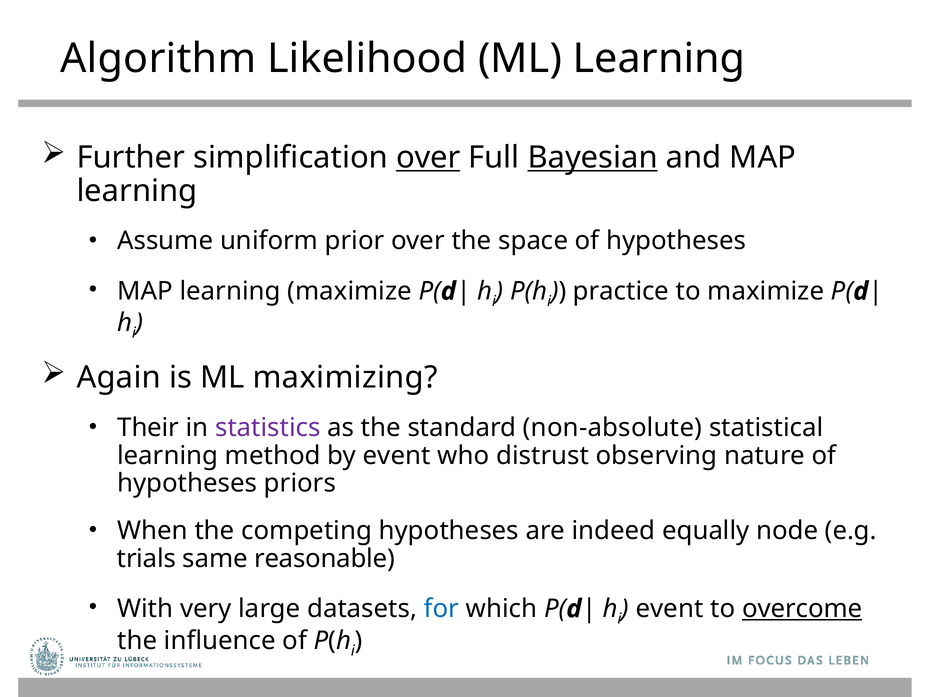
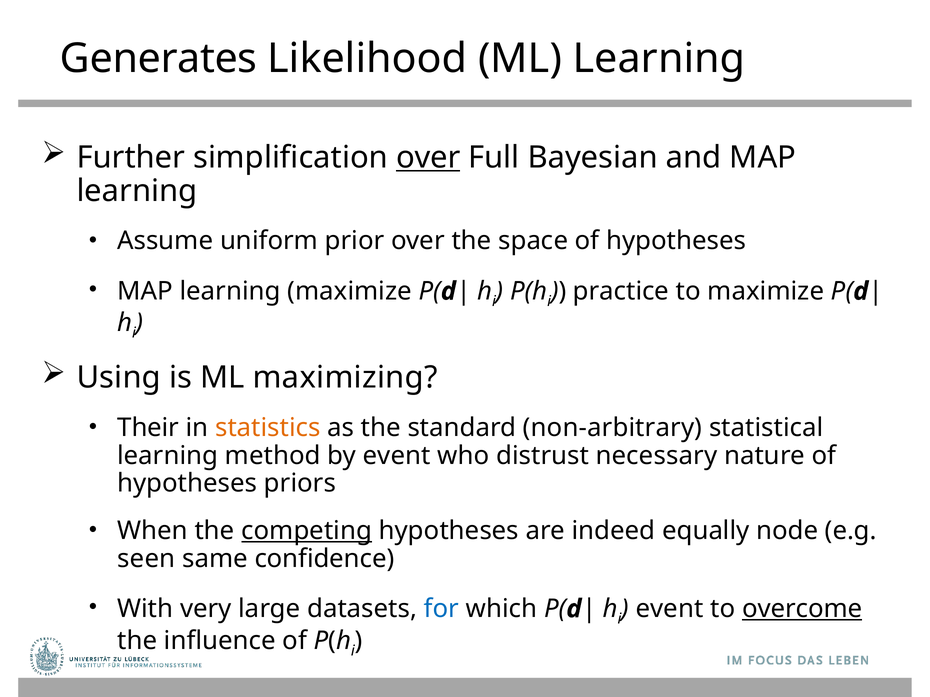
Algorithm: Algorithm -> Generates
Bayesian underline: present -> none
Again: Again -> Using
statistics colour: purple -> orange
non-absolute: non-absolute -> non-arbitrary
observing: observing -> necessary
competing underline: none -> present
trials: trials -> seen
reasonable: reasonable -> confidence
